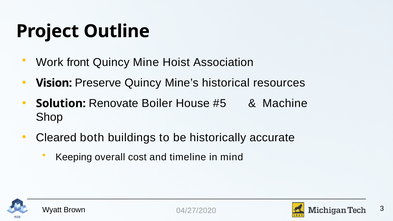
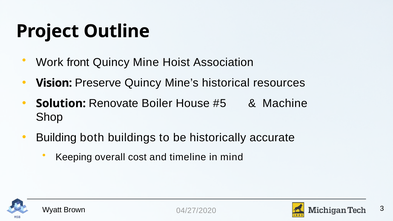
Cleared: Cleared -> Building
